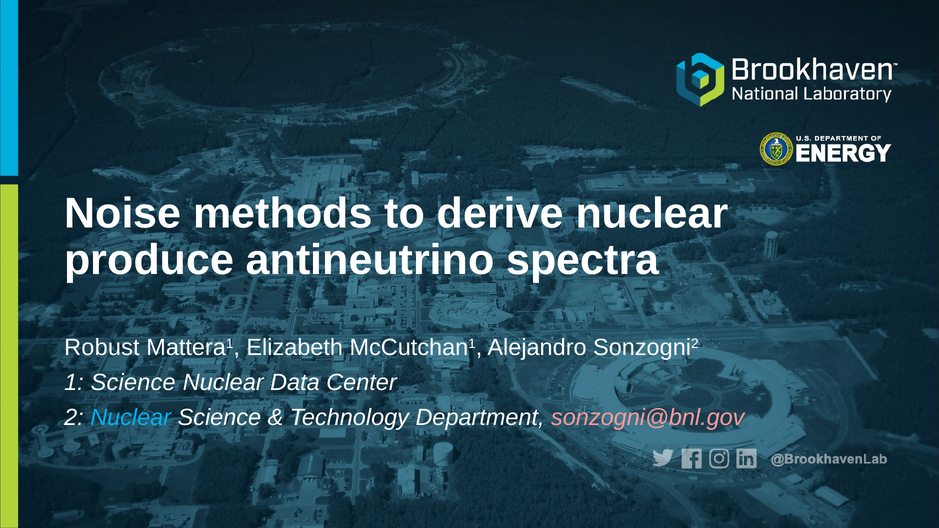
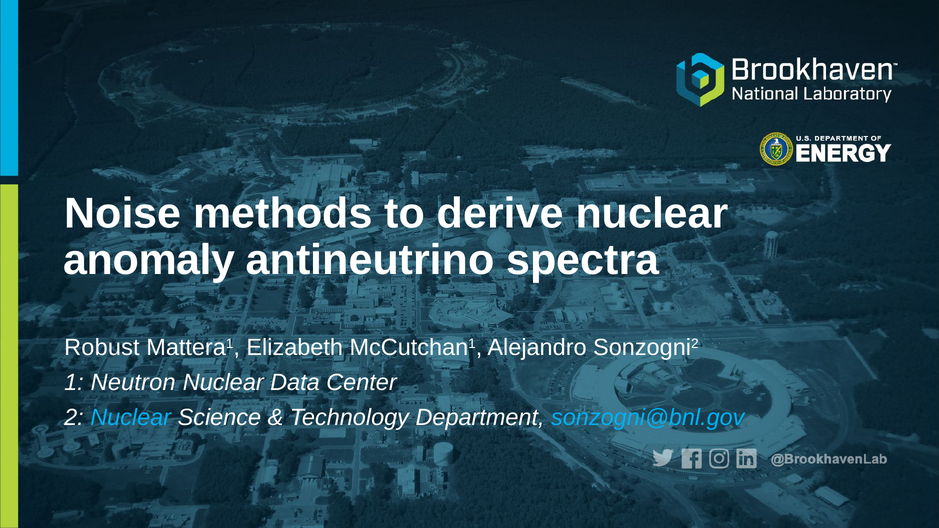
produce: produce -> anomaly
1 Science: Science -> Neutron
sonzogni@bnl.gov colour: pink -> light blue
